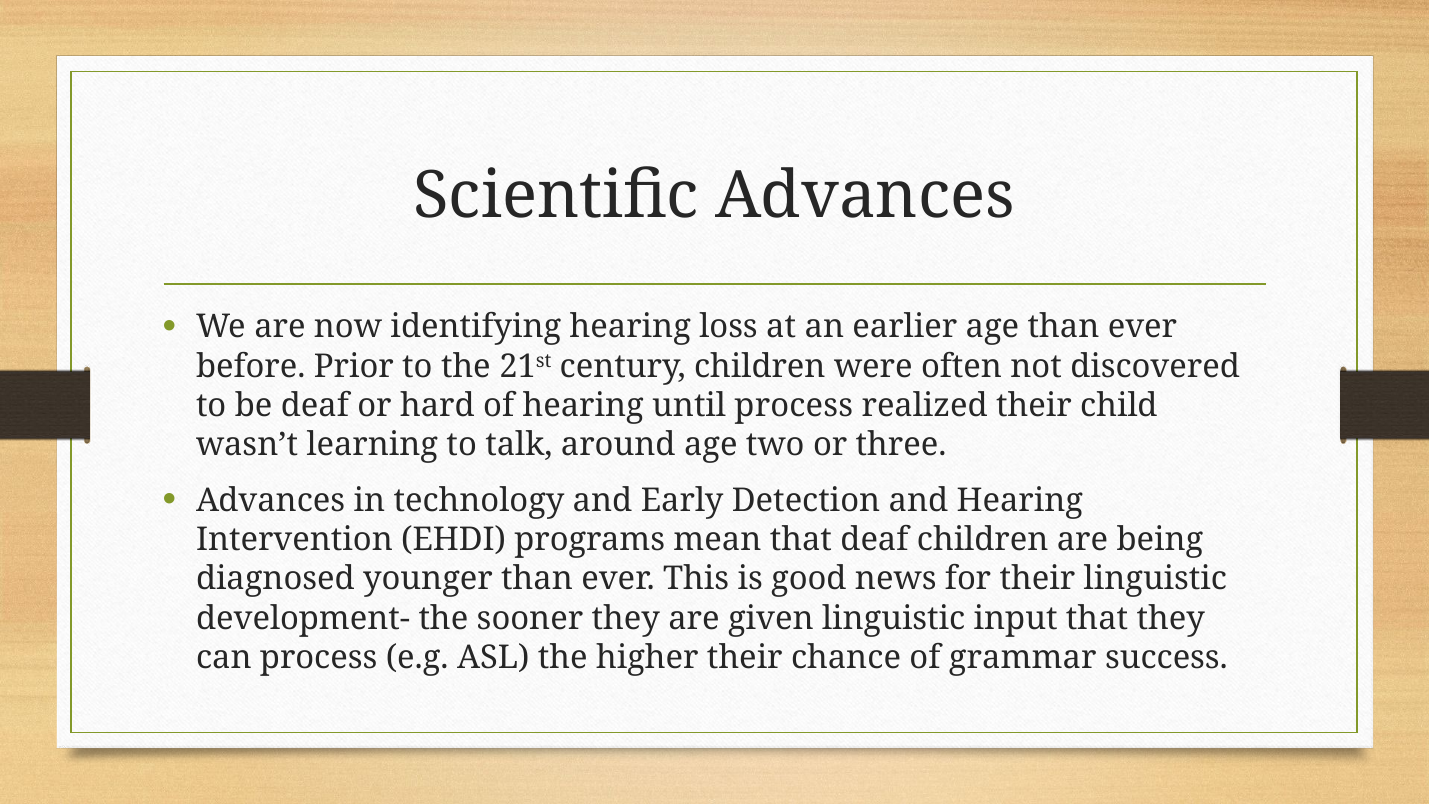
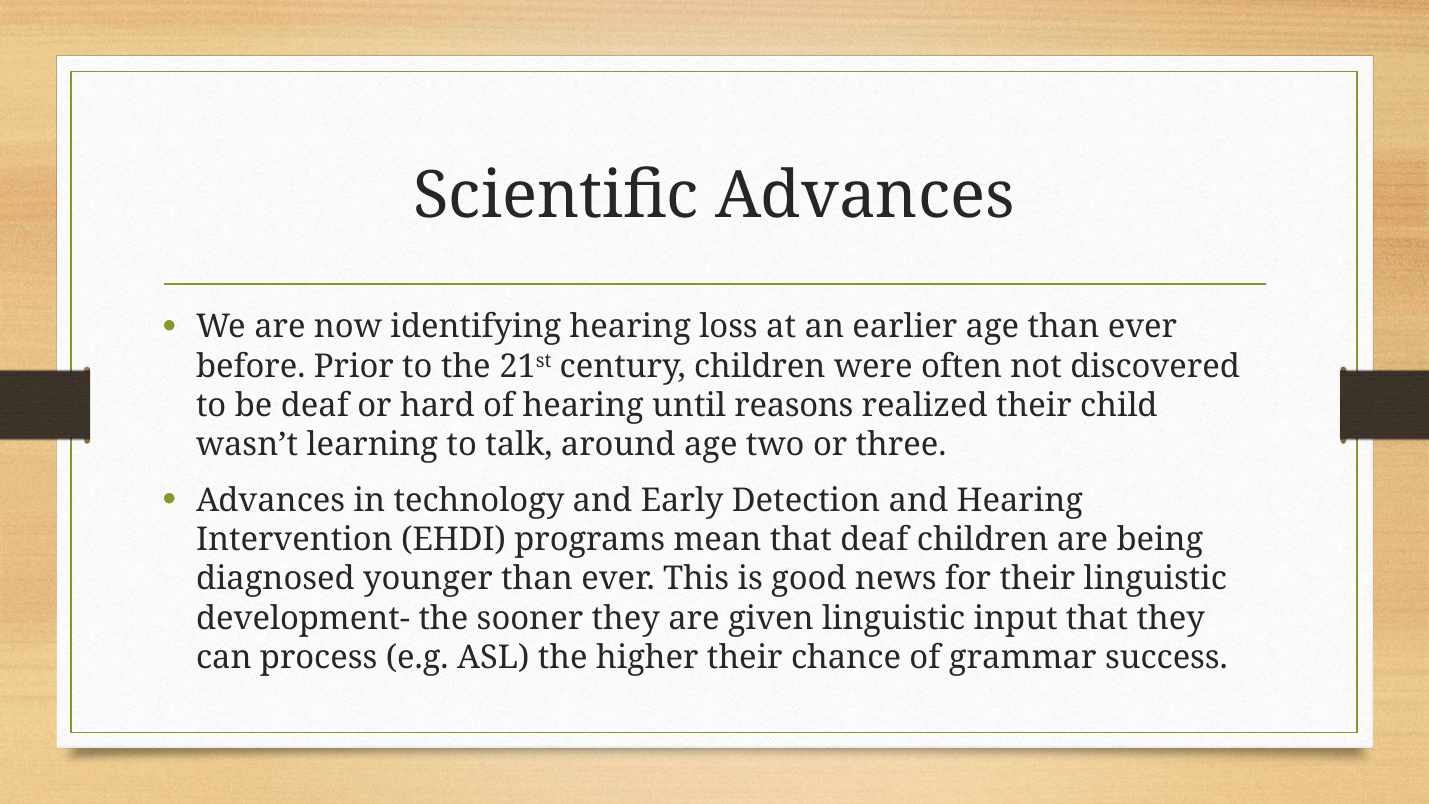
until process: process -> reasons
